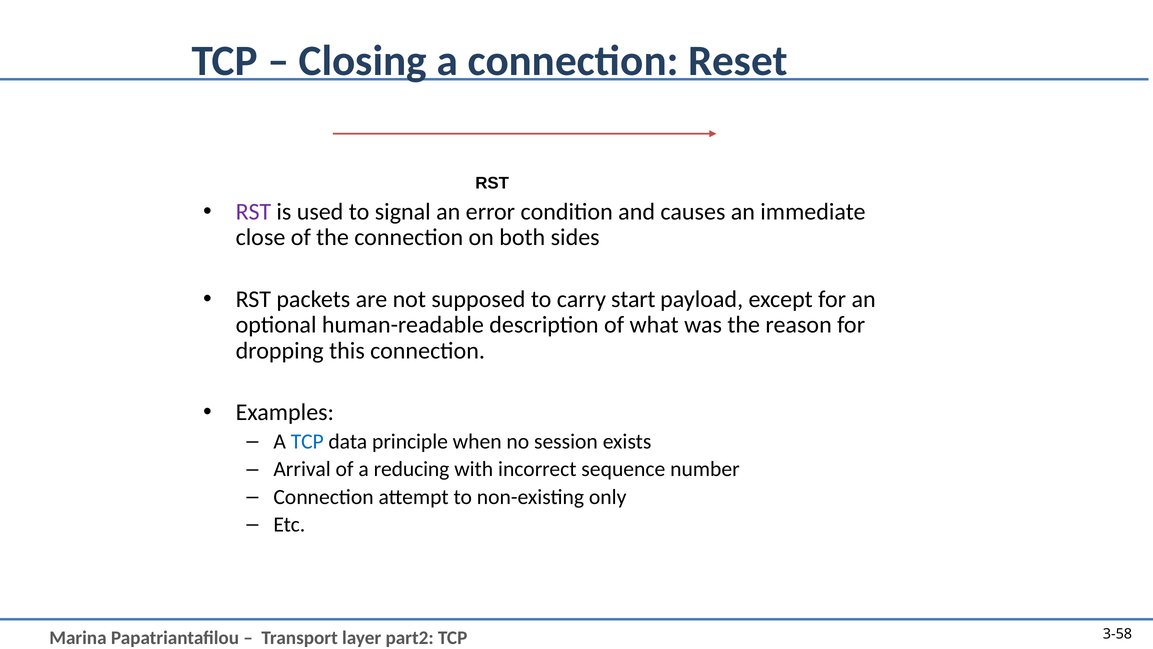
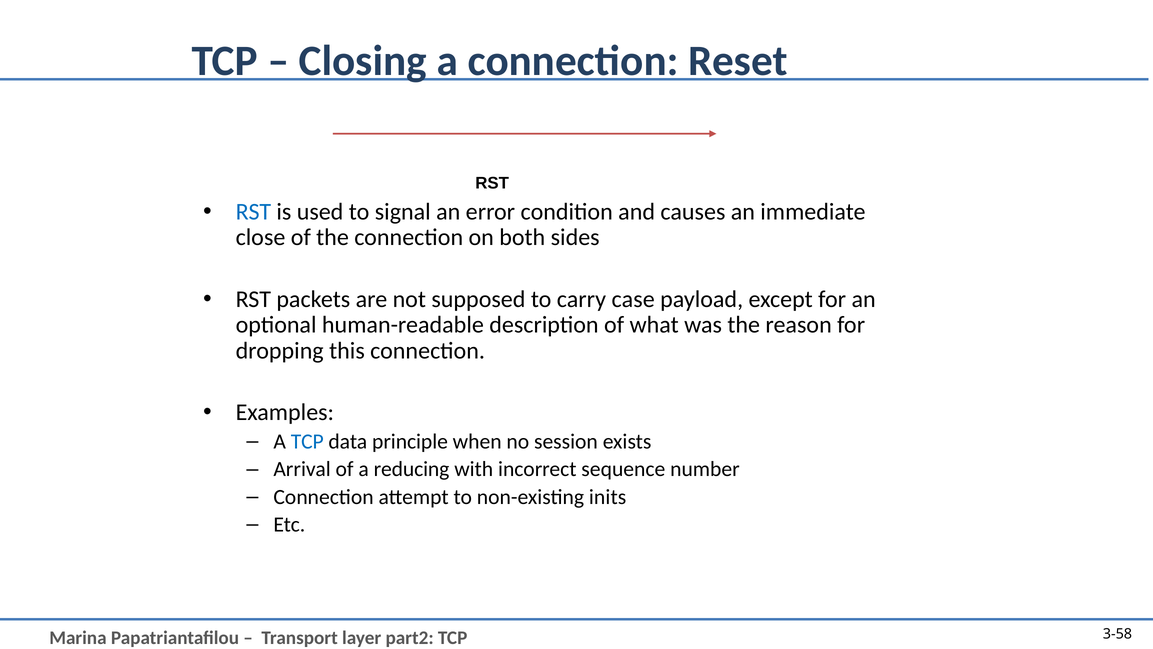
RST at (253, 211) colour: purple -> blue
start: start -> case
only: only -> inits
